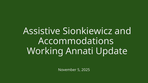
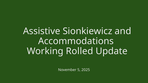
Annati: Annati -> Rolled
